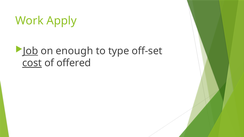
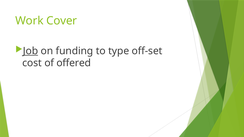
Apply: Apply -> Cover
enough: enough -> funding
cost underline: present -> none
